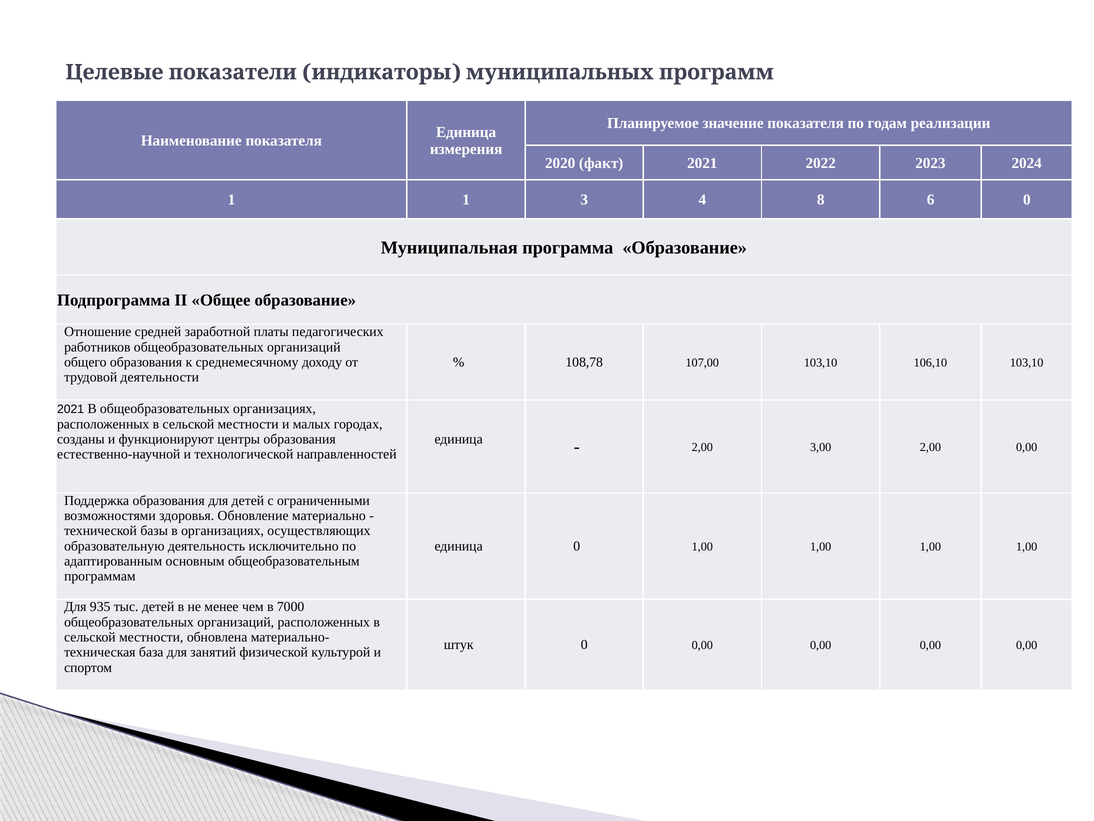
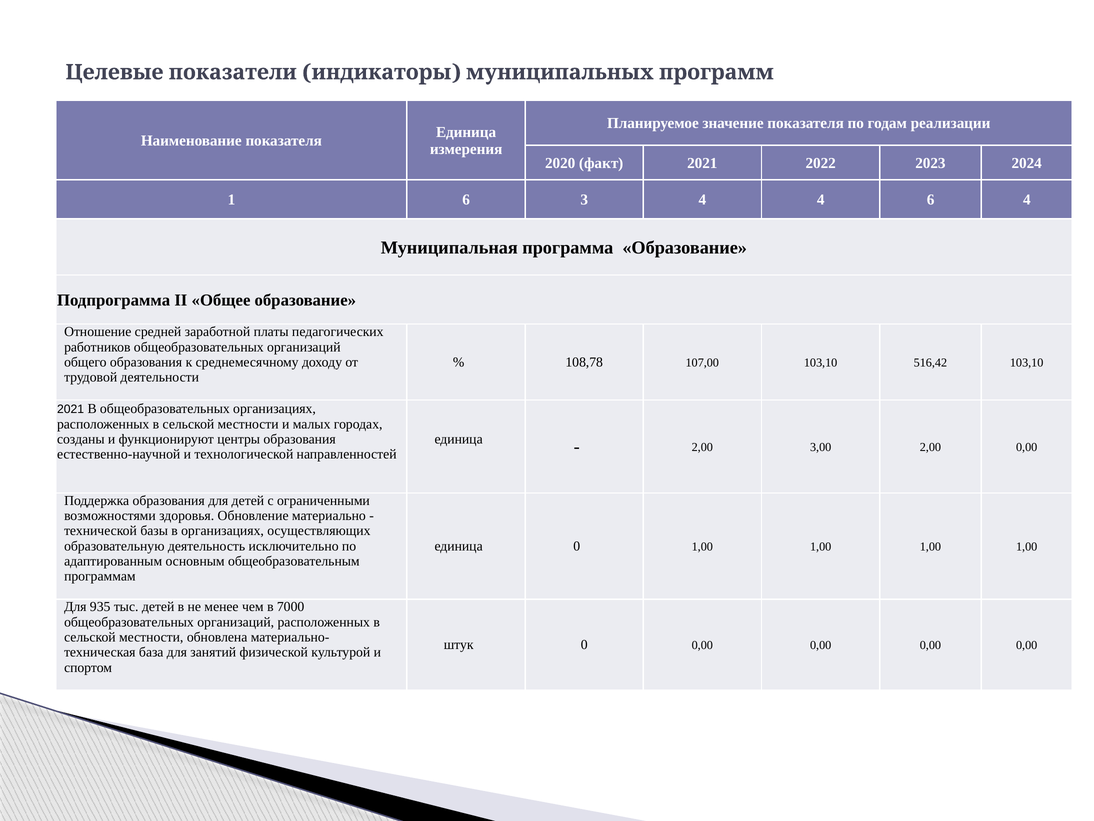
1 1: 1 -> 6
4 8: 8 -> 4
6 0: 0 -> 4
106,10: 106,10 -> 516,42
